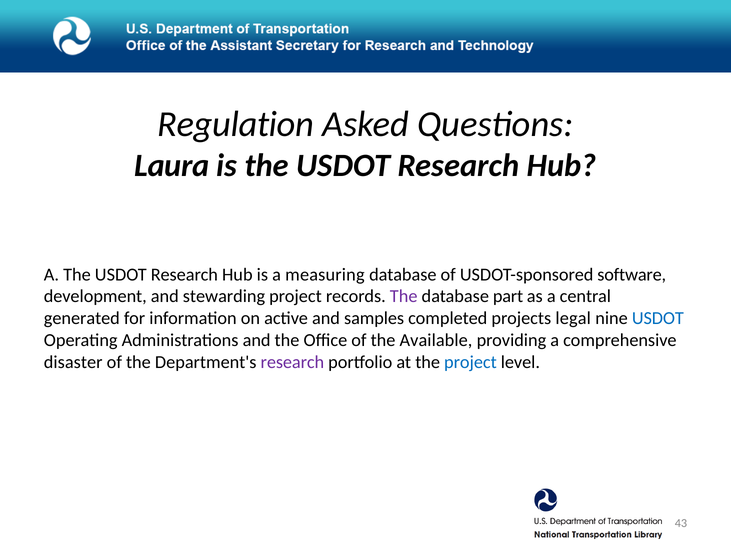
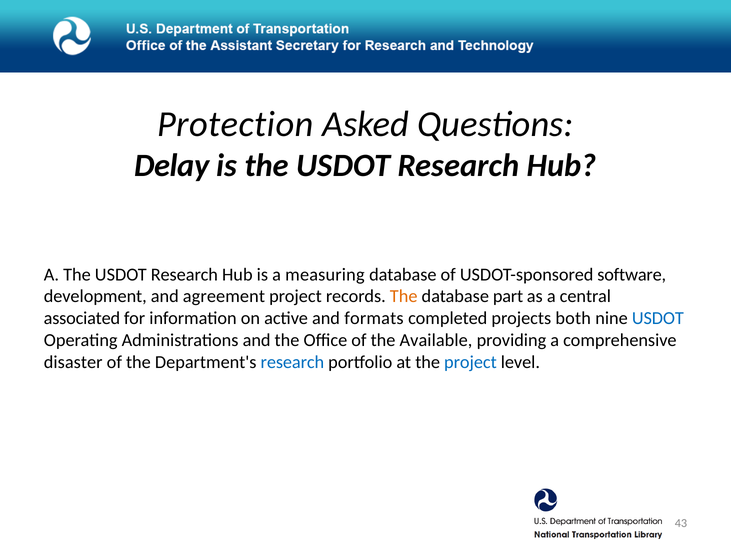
Regulation: Regulation -> Protection
Laura: Laura -> Delay
stewarding: stewarding -> agreement
The at (404, 297) colour: purple -> orange
generated: generated -> associated
samples: samples -> formats
legal: legal -> both
research at (292, 362) colour: purple -> blue
